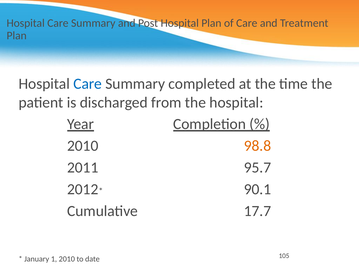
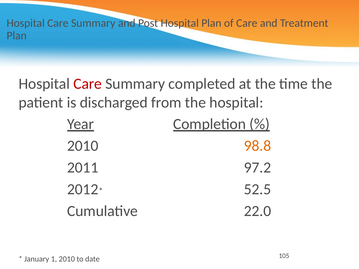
Care at (88, 84) colour: blue -> red
95.7: 95.7 -> 97.2
90.1: 90.1 -> 52.5
17.7: 17.7 -> 22.0
